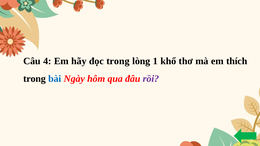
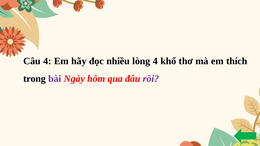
đọc trong: trong -> nhiều
lòng 1: 1 -> 4
bài colour: blue -> purple
